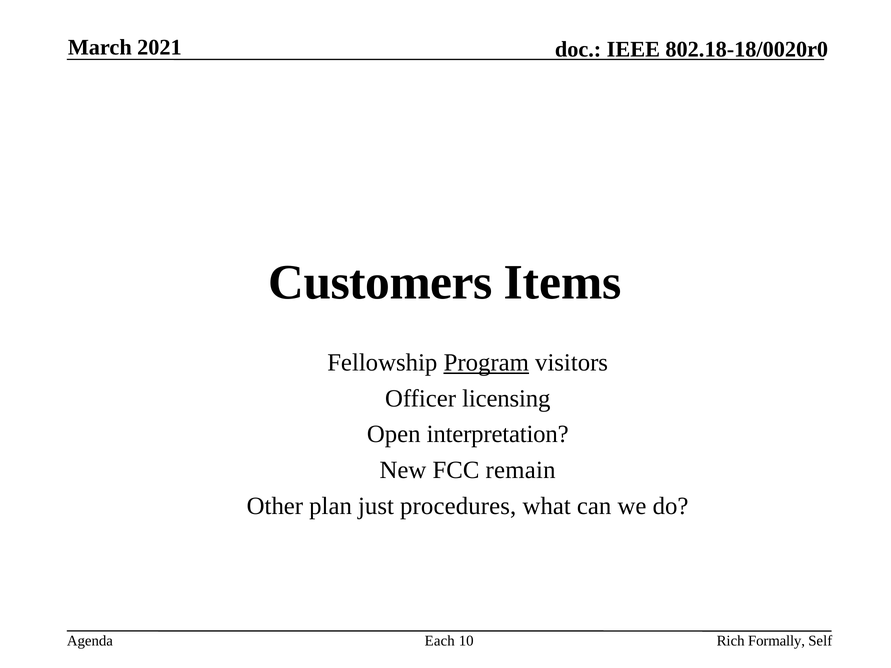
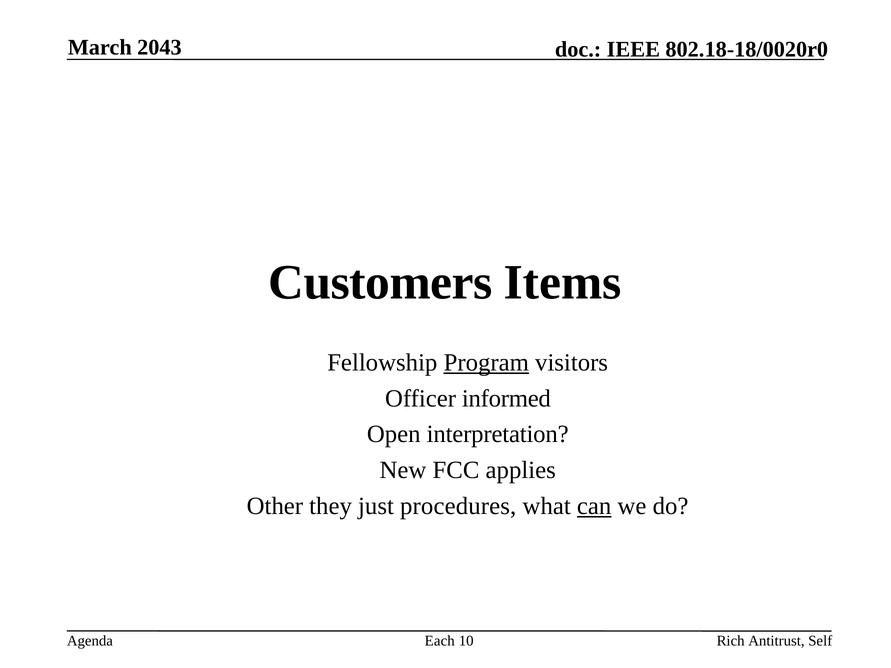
2021: 2021 -> 2043
licensing: licensing -> informed
remain: remain -> applies
plan: plan -> they
can underline: none -> present
Formally: Formally -> Antitrust
